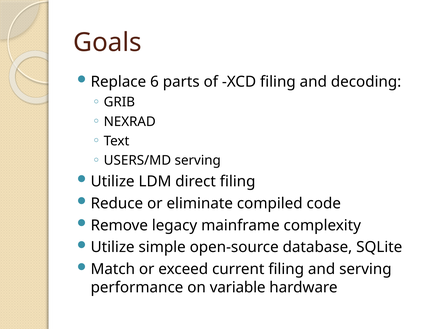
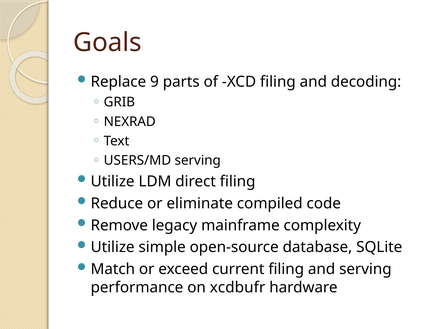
6: 6 -> 9
variable: variable -> xcdbufr
